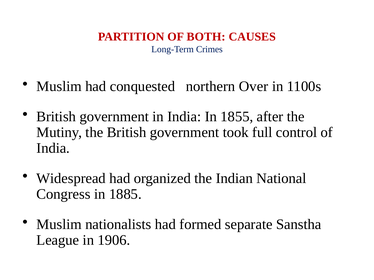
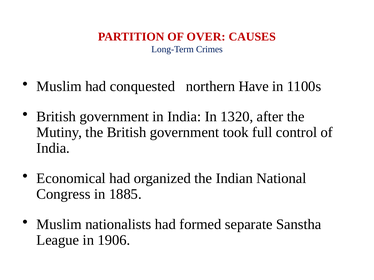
BOTH: BOTH -> OVER
Over: Over -> Have
1855: 1855 -> 1320
Widespread: Widespread -> Economical
